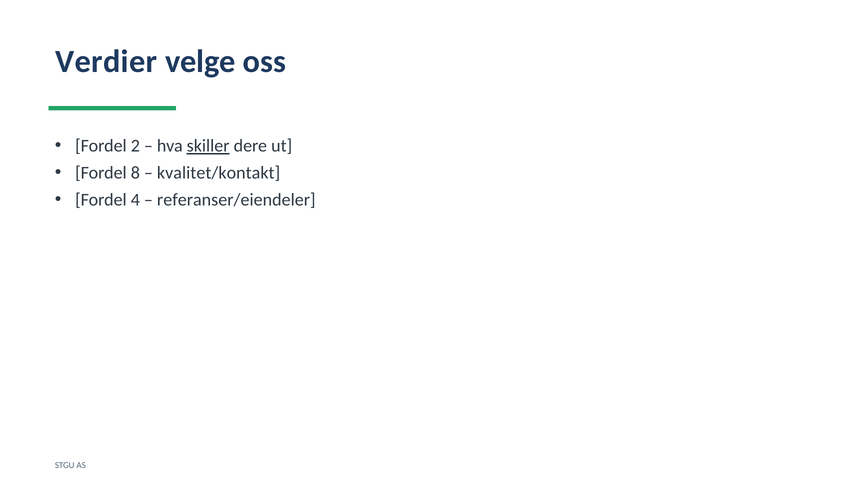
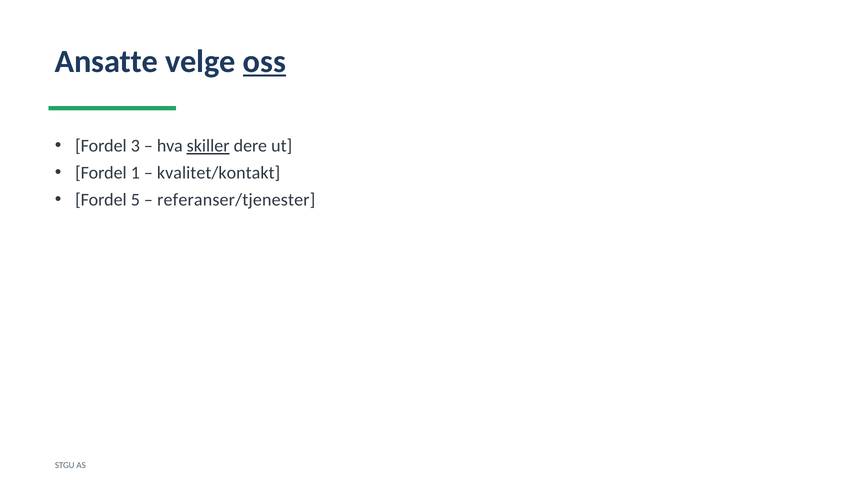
Verdier: Verdier -> Ansatte
oss underline: none -> present
2: 2 -> 3
8: 8 -> 1
4: 4 -> 5
referanser/eiendeler: referanser/eiendeler -> referanser/tjenester
